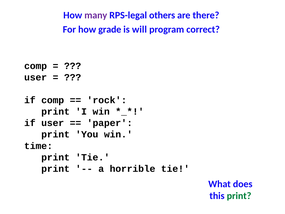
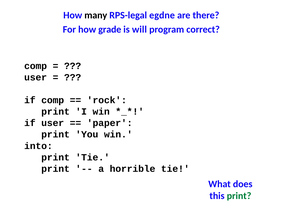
many colour: purple -> black
others: others -> egdne
time: time -> into
